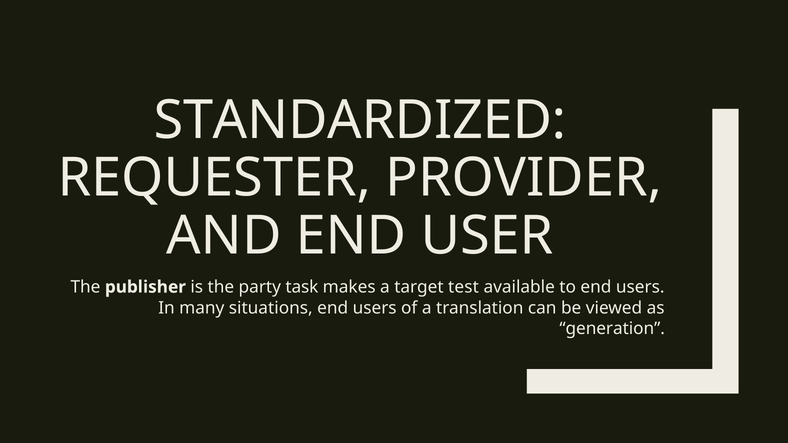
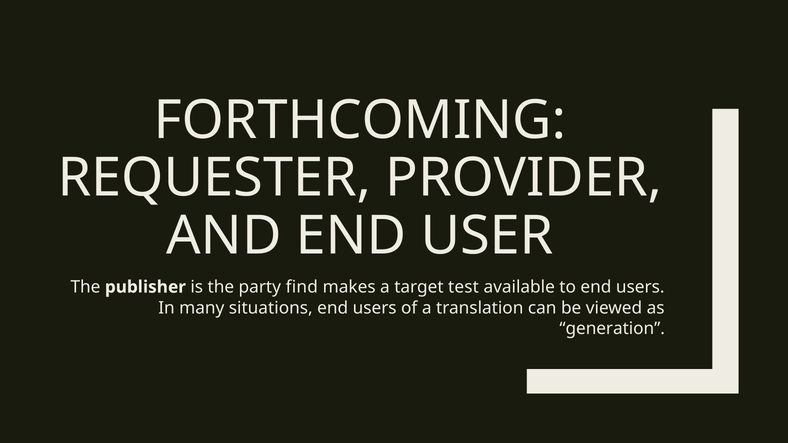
STANDARDIZED: STANDARDIZED -> FORTHCOMING
task: task -> find
